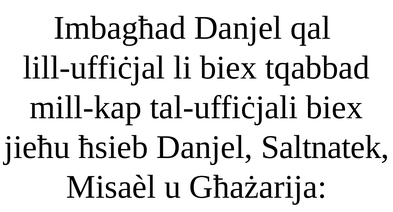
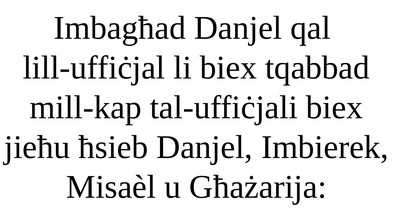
Saltnatek: Saltnatek -> Imbierek
